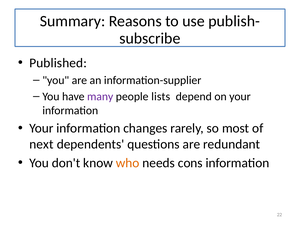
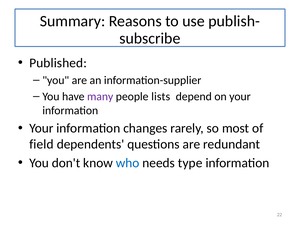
next: next -> field
who colour: orange -> blue
cons: cons -> type
